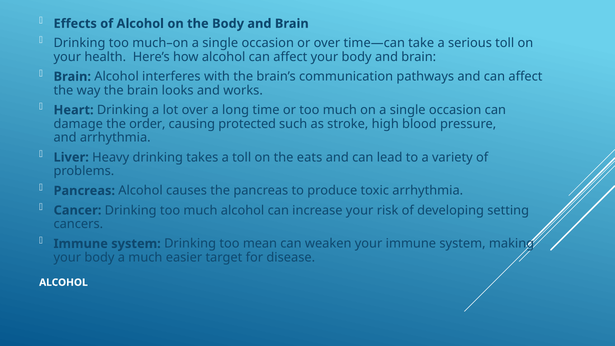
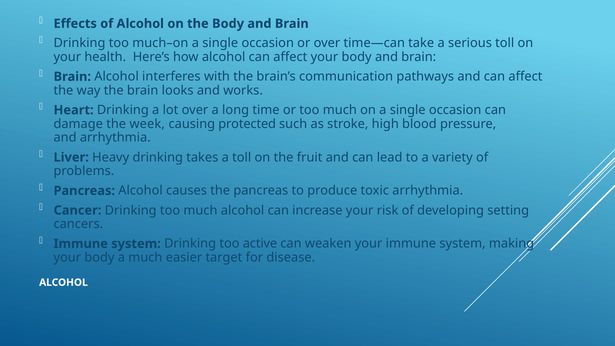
order: order -> week
eats: eats -> fruit
mean: mean -> active
